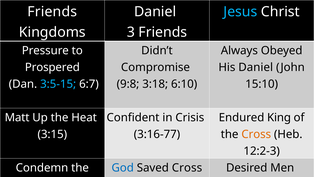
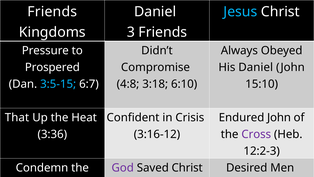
9:8: 9:8 -> 4:8
Matt: Matt -> That
Endured King: King -> John
3:15: 3:15 -> 3:36
3:16-77: 3:16-77 -> 3:16-12
Cross at (256, 134) colour: orange -> purple
God colour: blue -> purple
Saved Cross: Cross -> Christ
